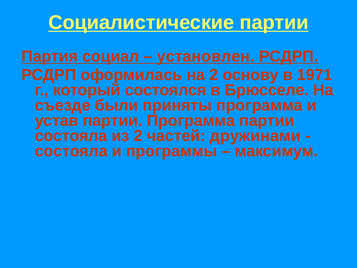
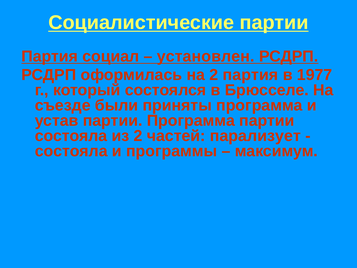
2 основу: основу -> партия
1971: 1971 -> 1977
дружинами: дружинами -> парализует
